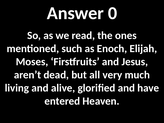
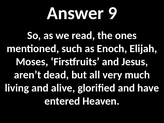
0: 0 -> 9
